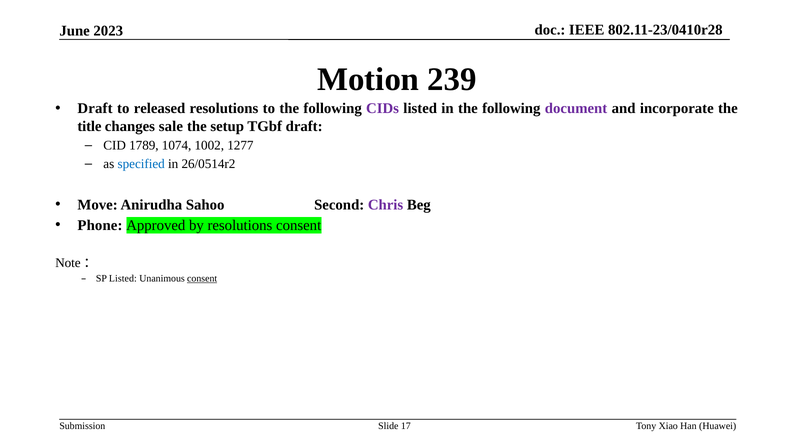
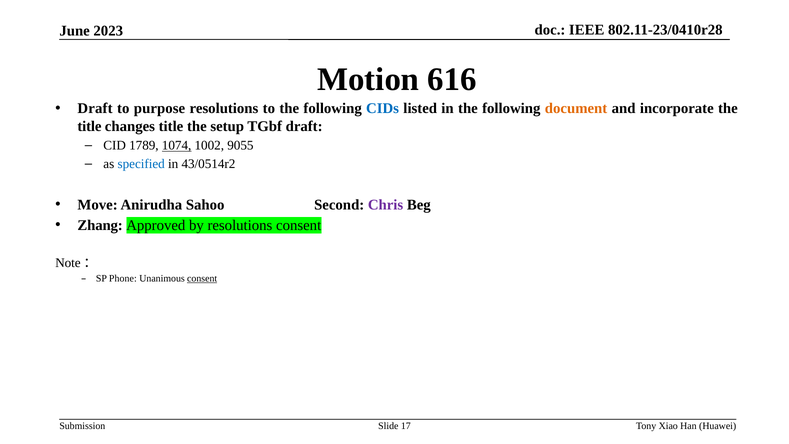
239: 239 -> 616
released: released -> purpose
CIDs colour: purple -> blue
document colour: purple -> orange
changes sale: sale -> title
1074 underline: none -> present
1277: 1277 -> 9055
26/0514r2: 26/0514r2 -> 43/0514r2
Phone: Phone -> Zhang
SP Listed: Listed -> Phone
